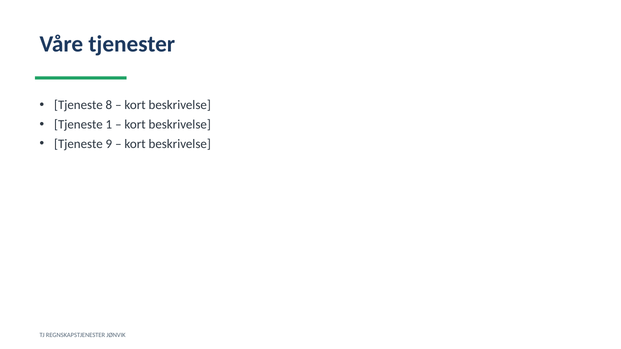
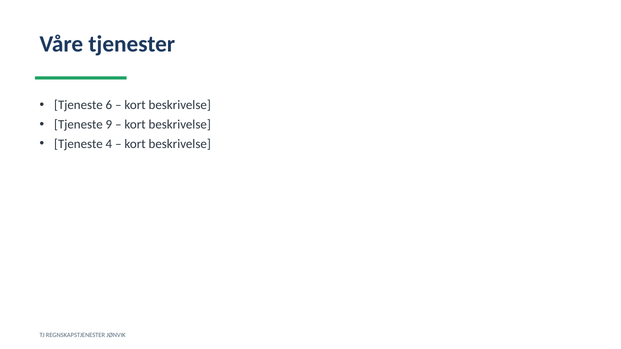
8: 8 -> 6
1: 1 -> 9
9: 9 -> 4
